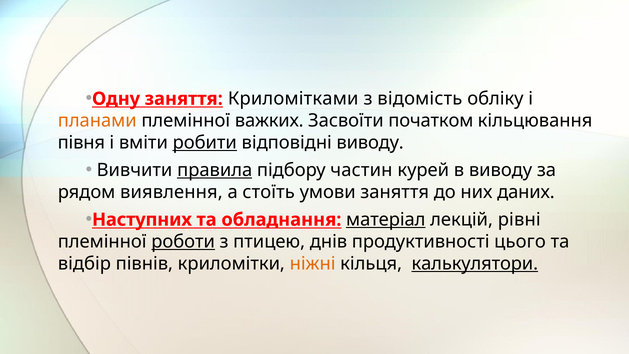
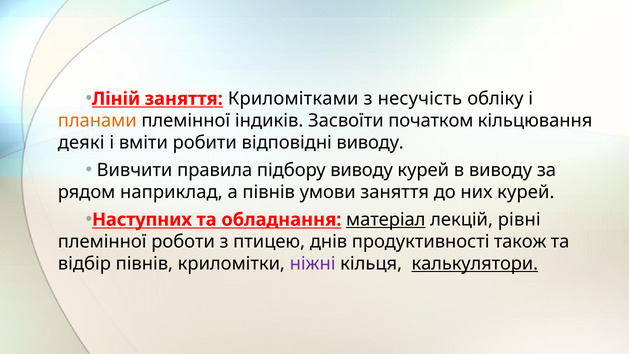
Одну: Одну -> Ліній
відомість: відомість -> несучість
важких: важких -> індиків
півня: півня -> деякі
робити underline: present -> none
правила underline: present -> none
підбору частин: частин -> виводу
виявлення: виявлення -> наприклад
а стоїть: стоїть -> півнів
них даних: даних -> курей
роботи underline: present -> none
цього: цього -> також
ніжні colour: orange -> purple
